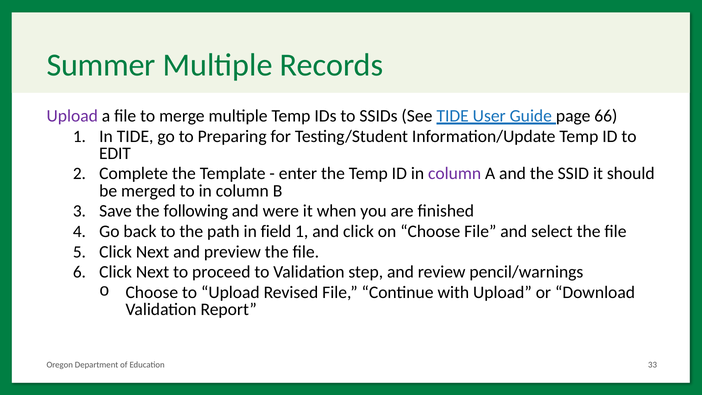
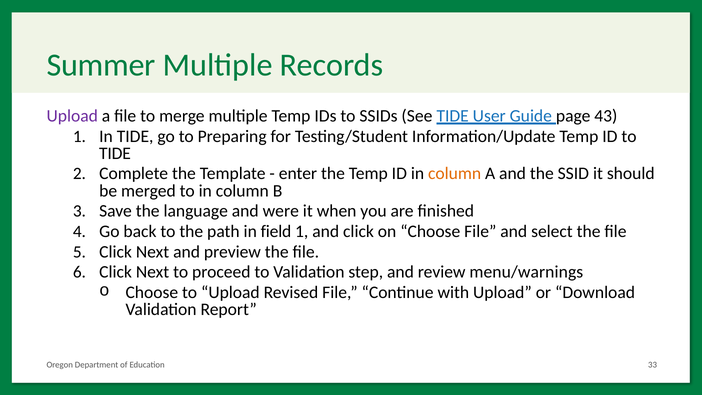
66: 66 -> 43
EDIT at (115, 153): EDIT -> TIDE
column at (455, 174) colour: purple -> orange
following: following -> language
pencil/warnings: pencil/warnings -> menu/warnings
